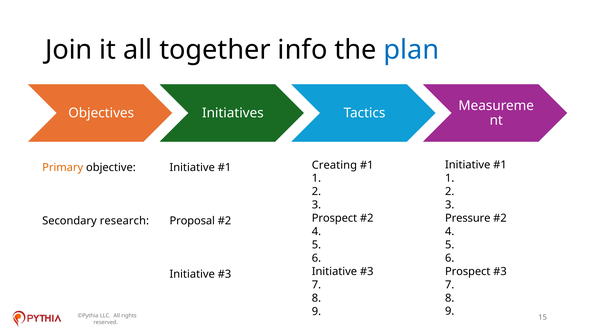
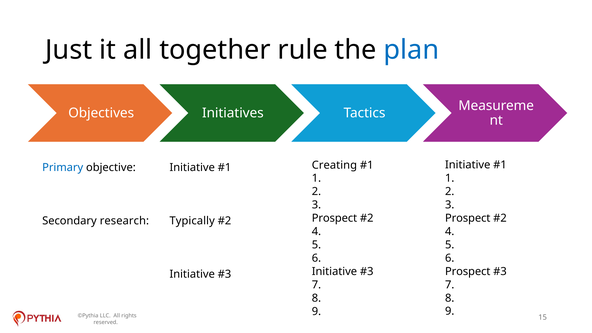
Join: Join -> Just
info: info -> rule
Primary colour: orange -> blue
Pressure at (468, 218): Pressure -> Prospect
Proposal: Proposal -> Typically
